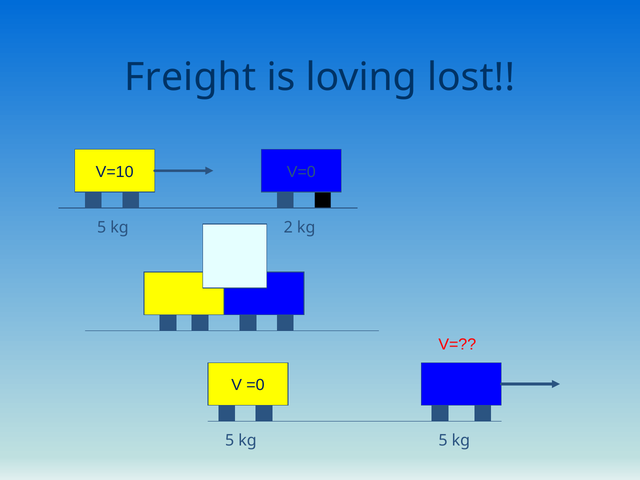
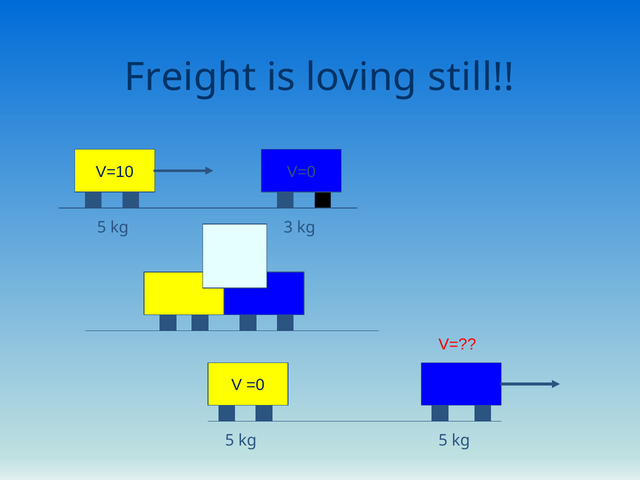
lost: lost -> still
2: 2 -> 3
